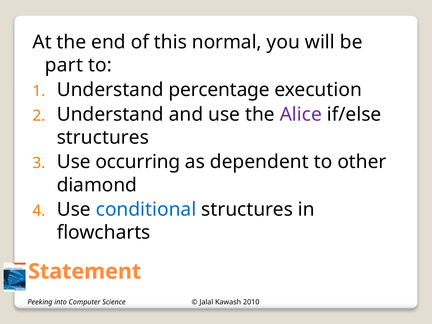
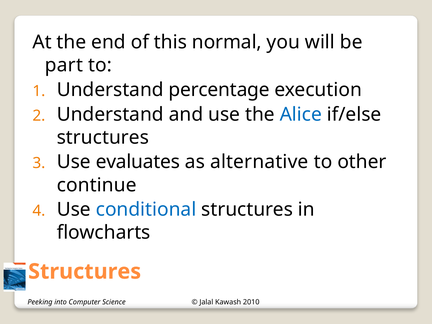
Alice colour: purple -> blue
occurring: occurring -> evaluates
dependent: dependent -> alternative
diamond: diamond -> continue
Statement at (85, 272): Statement -> Structures
